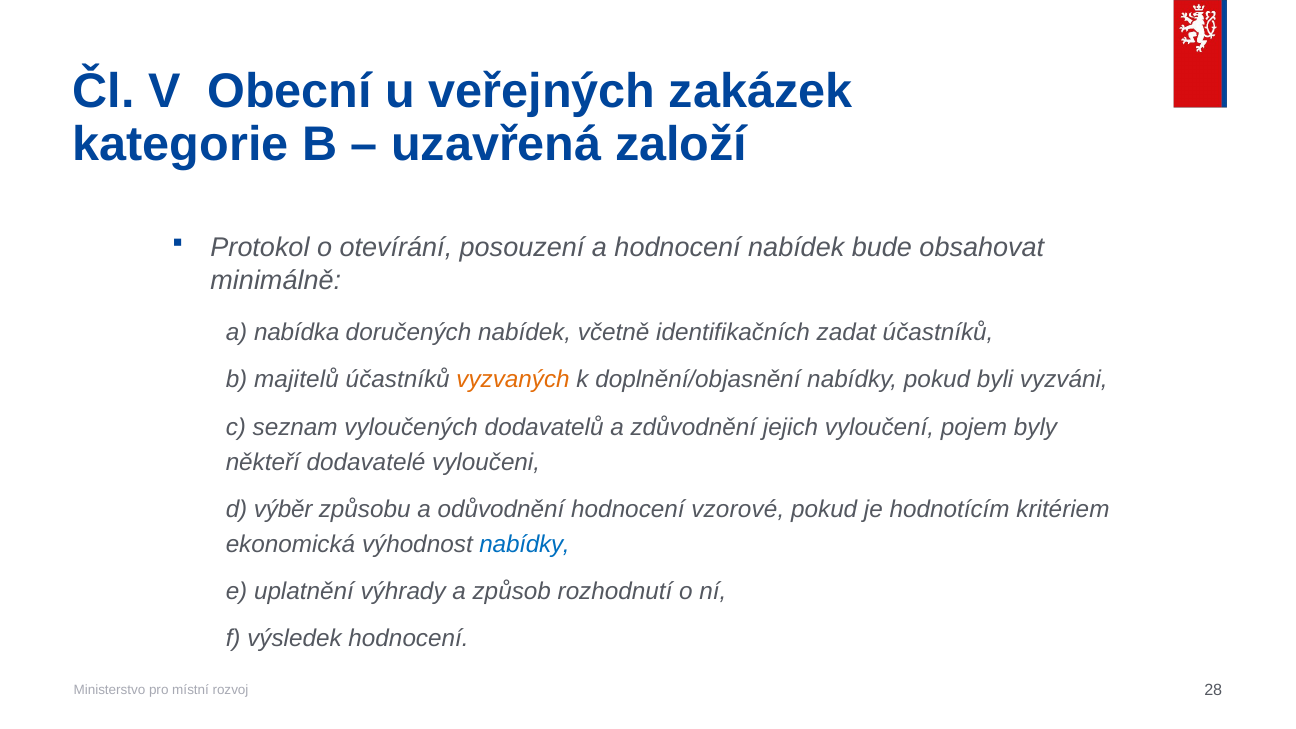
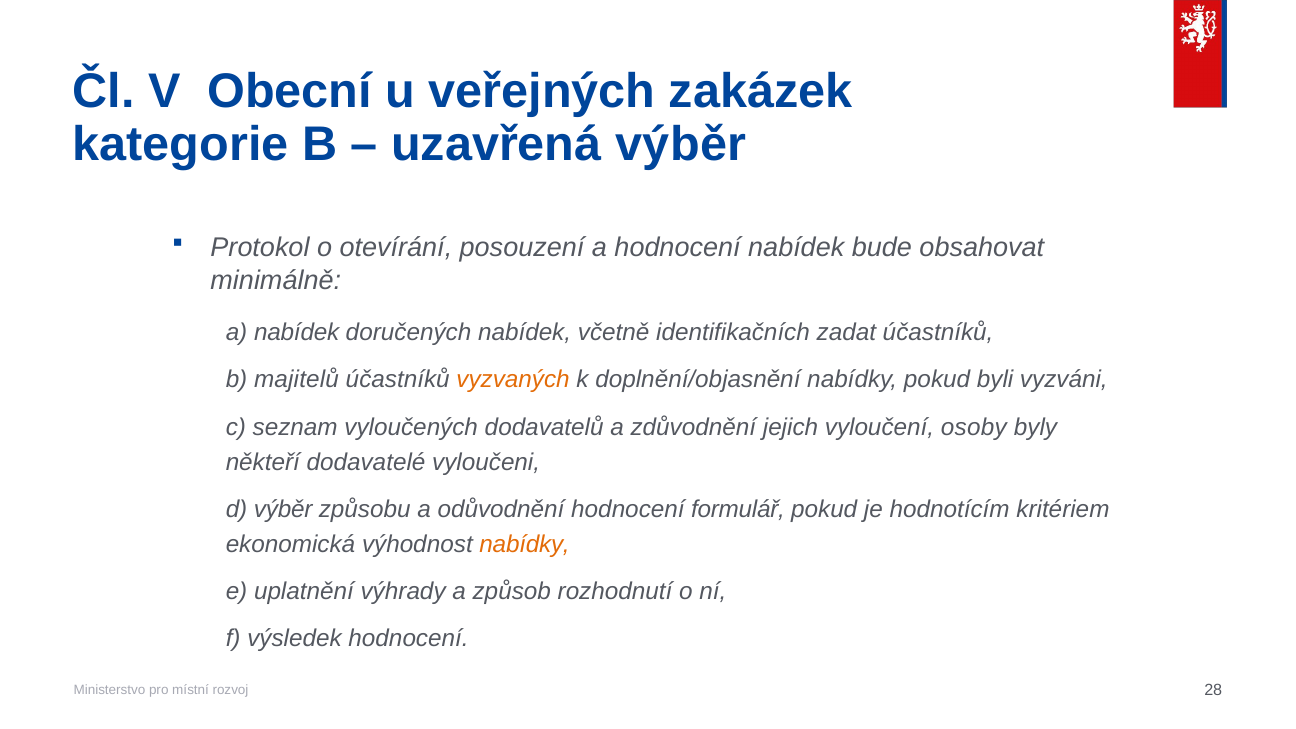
uzavřená založí: založí -> výběr
a nabídka: nabídka -> nabídek
pojem: pojem -> osoby
vzorové: vzorové -> formulář
nabídky at (525, 544) colour: blue -> orange
